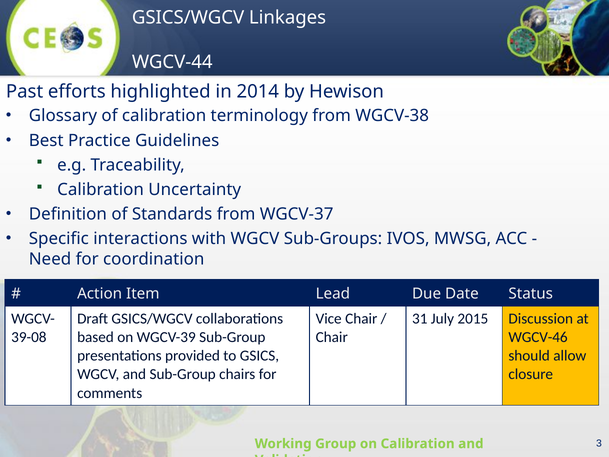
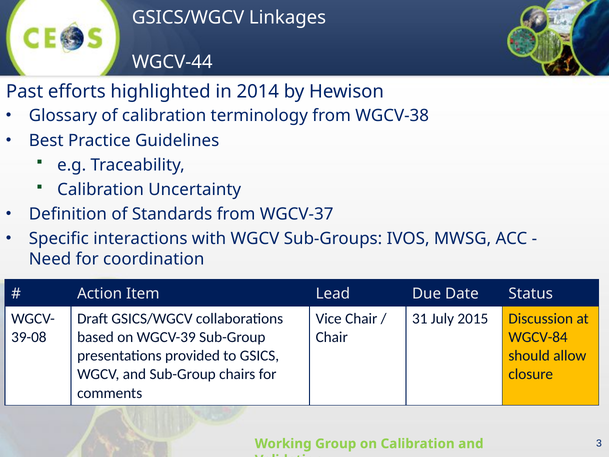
WGCV-46: WGCV-46 -> WGCV-84
